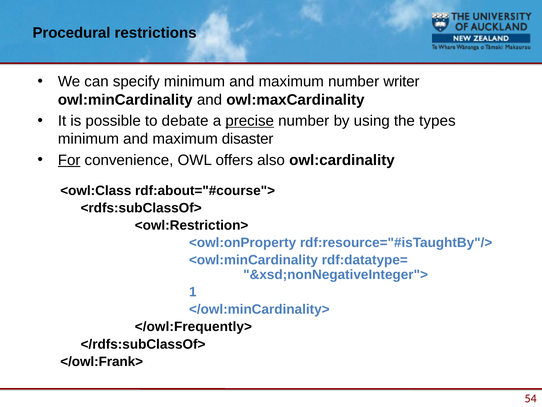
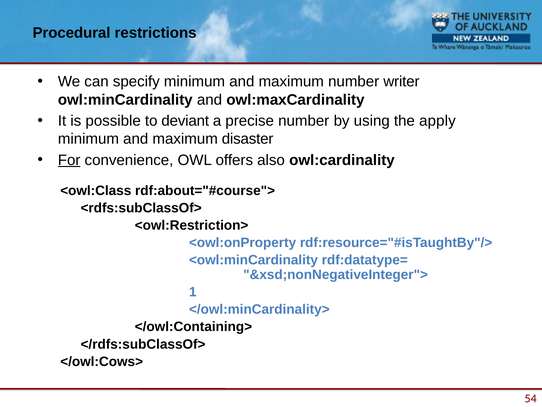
debate: debate -> deviant
precise underline: present -> none
types: types -> apply
</owl:Frequently>: </owl:Frequently> -> </owl:Containing>
</owl:Frank>: </owl:Frank> -> </owl:Cows>
